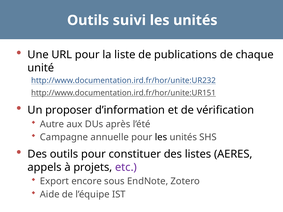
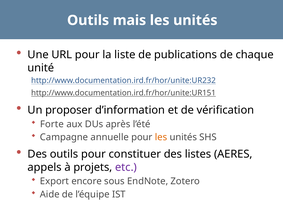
suivi: suivi -> mais
Autre: Autre -> Forte
les at (161, 137) colour: black -> orange
